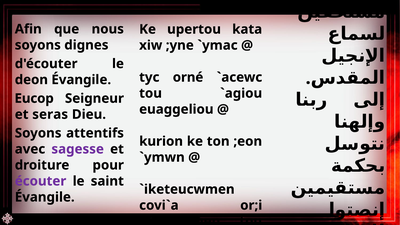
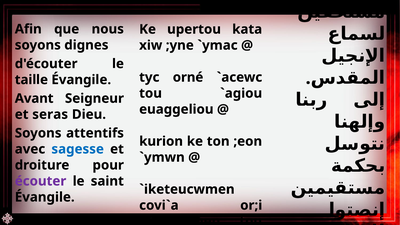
deon: deon -> taille
Eucop: Eucop -> Avant
sagesse colour: purple -> blue
